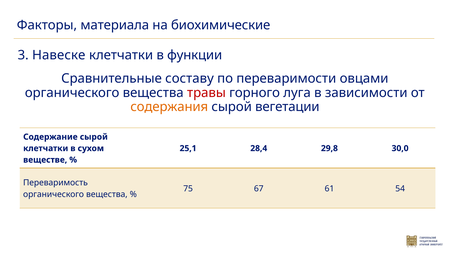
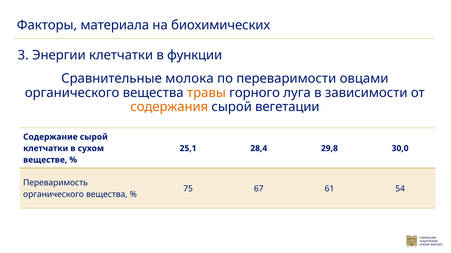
биохимические: биохимические -> биохимических
Навеске: Навеске -> Энергии
составу: составу -> молока
травы colour: red -> orange
